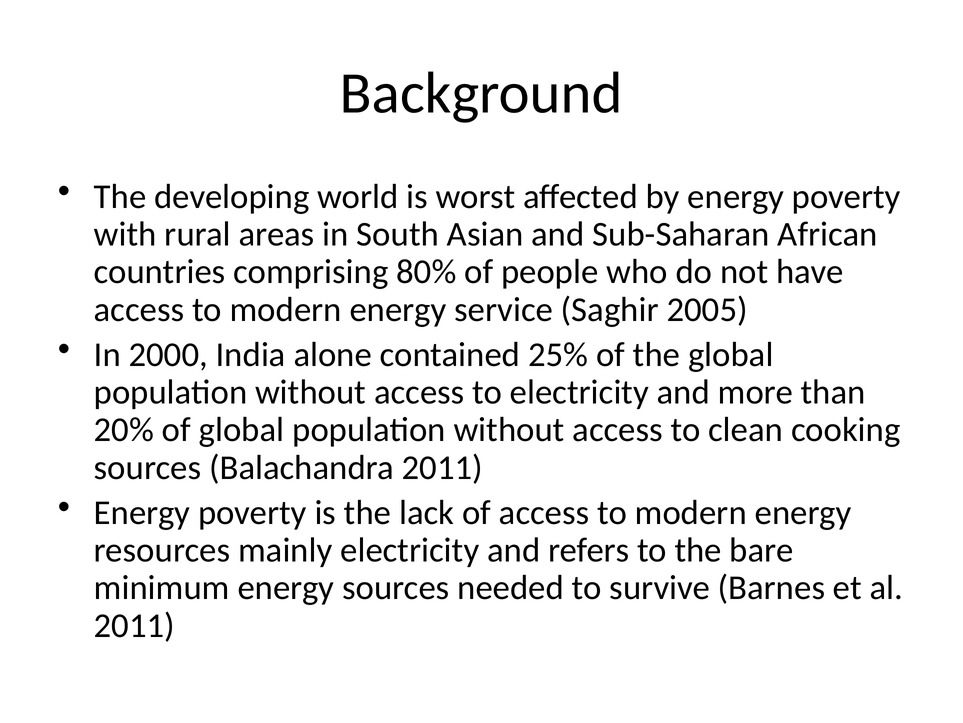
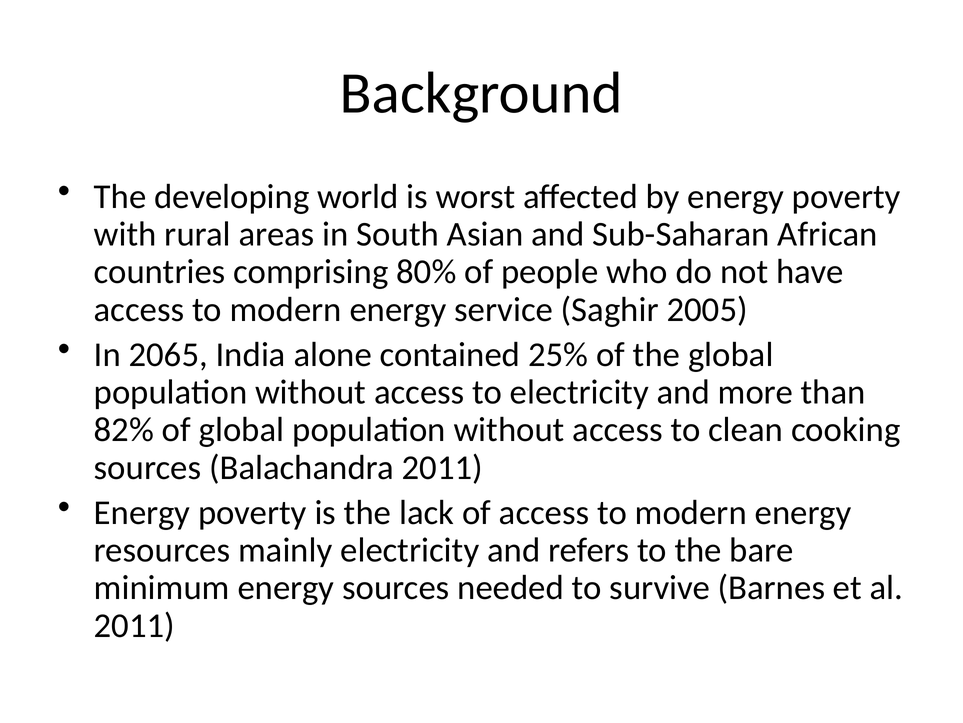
2000: 2000 -> 2065
20%: 20% -> 82%
